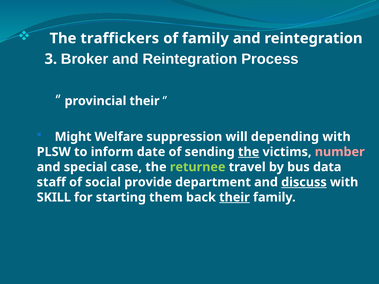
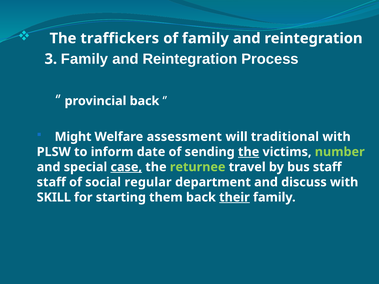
3 Broker: Broker -> Family
provincial their: their -> back
suppression: suppression -> assessment
depending: depending -> traditional
number colour: pink -> light green
case underline: none -> present
bus data: data -> staff
provide: provide -> regular
discuss underline: present -> none
